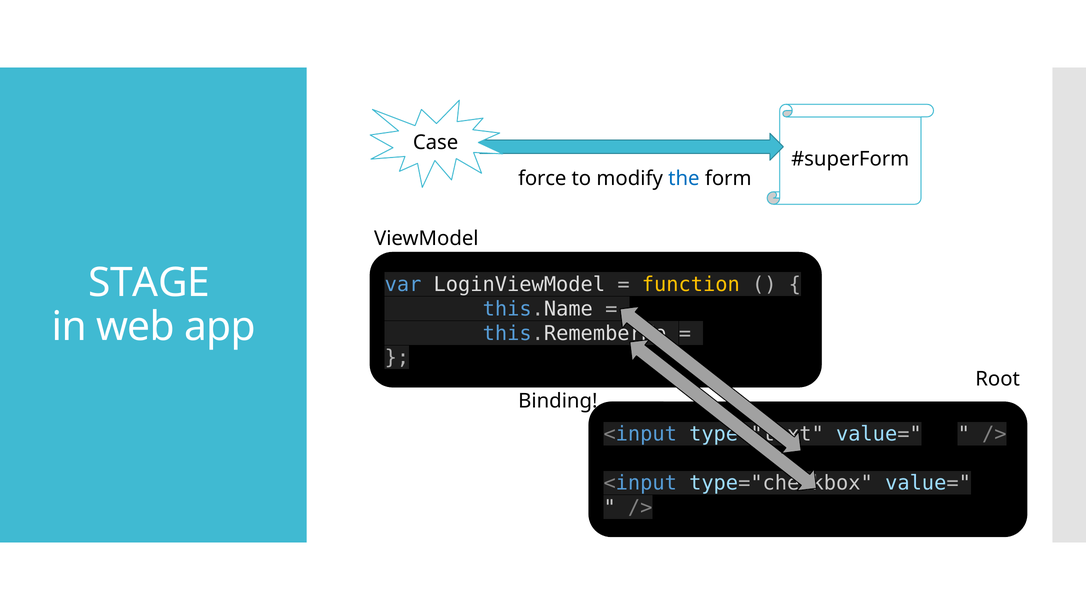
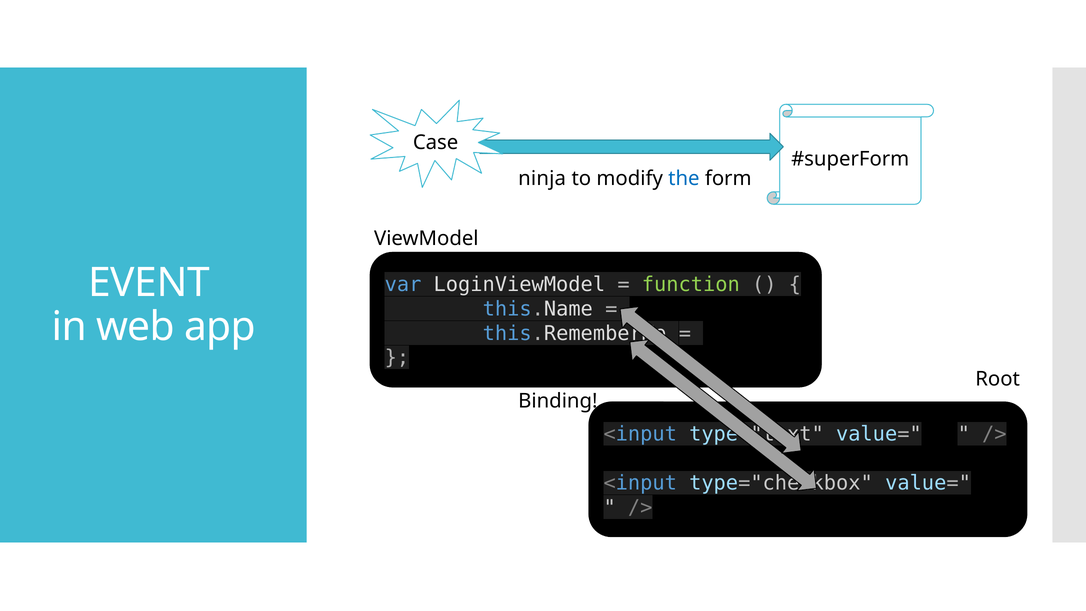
force: force -> ninja
STAGE: STAGE -> EVENT
function colour: yellow -> light green
